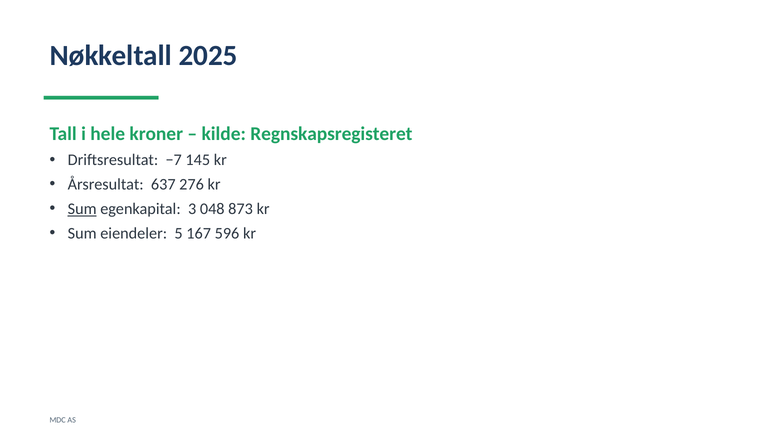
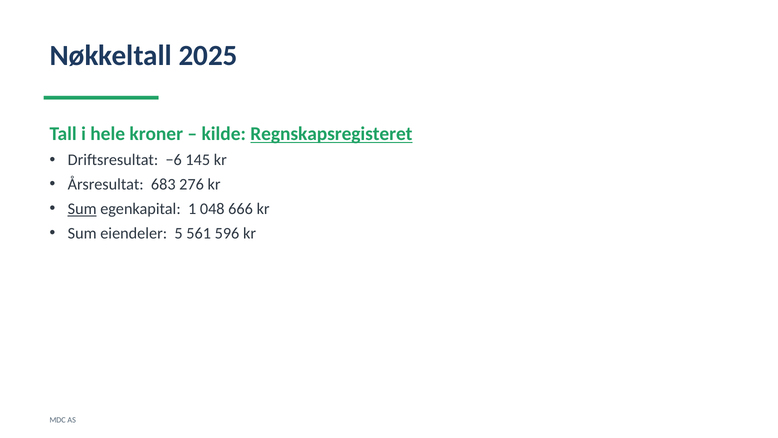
Regnskapsregisteret underline: none -> present
−7: −7 -> −6
637: 637 -> 683
3: 3 -> 1
873: 873 -> 666
167: 167 -> 561
